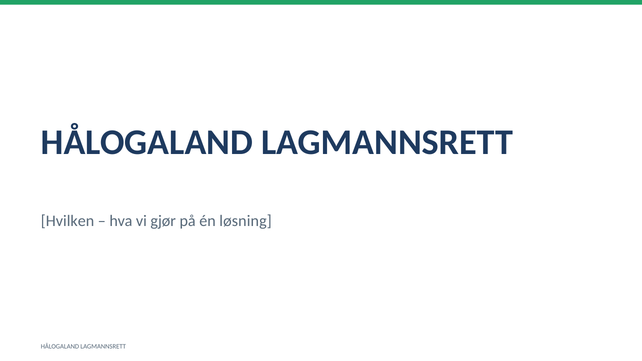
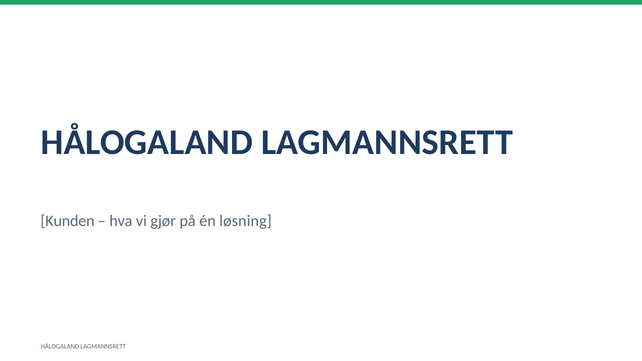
Hvilken: Hvilken -> Kunden
